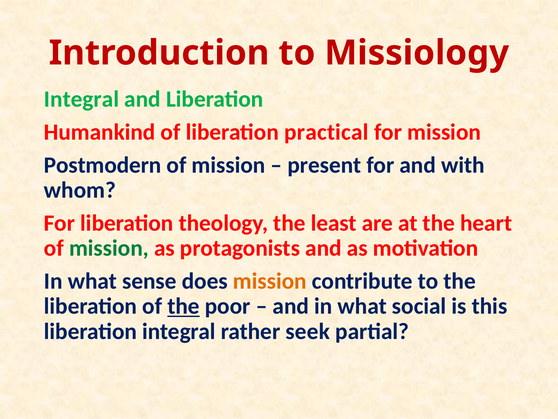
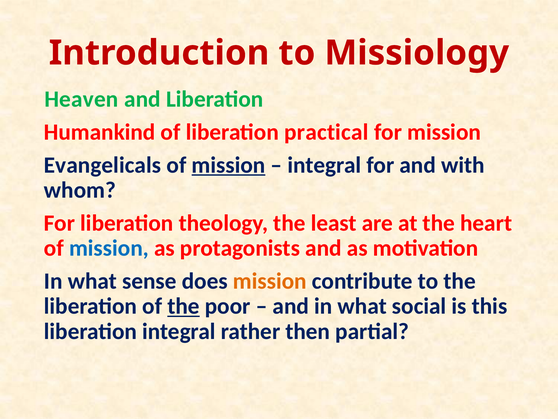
Integral at (81, 99): Integral -> Heaven
Postmodern: Postmodern -> Evangelicals
mission at (229, 165) underline: none -> present
present at (324, 165): present -> integral
mission at (109, 248) colour: green -> blue
seek: seek -> then
